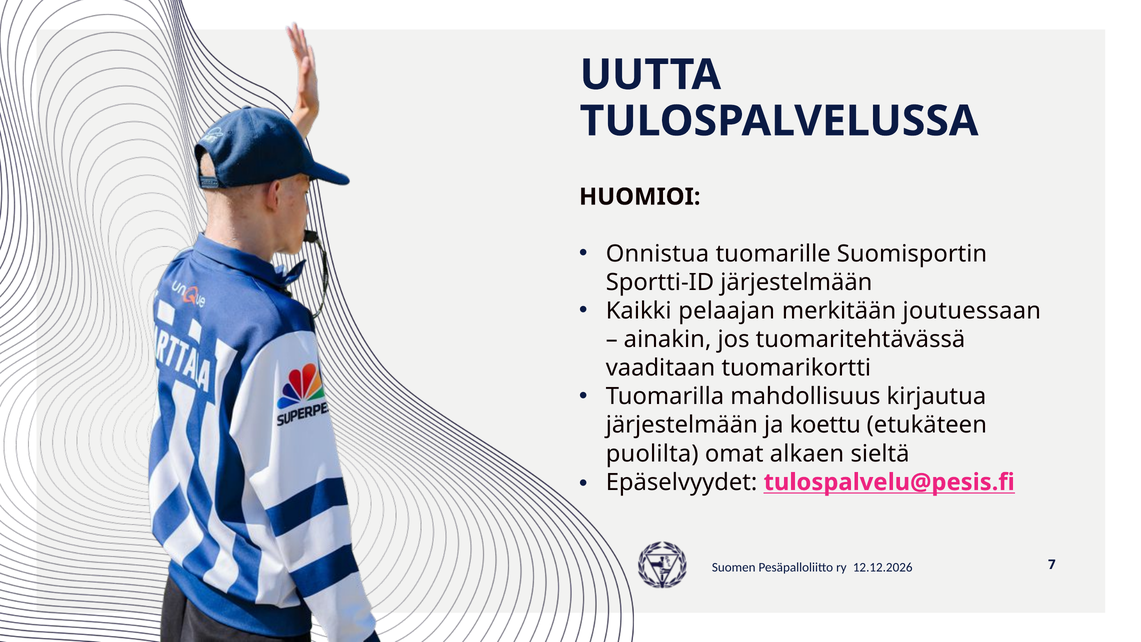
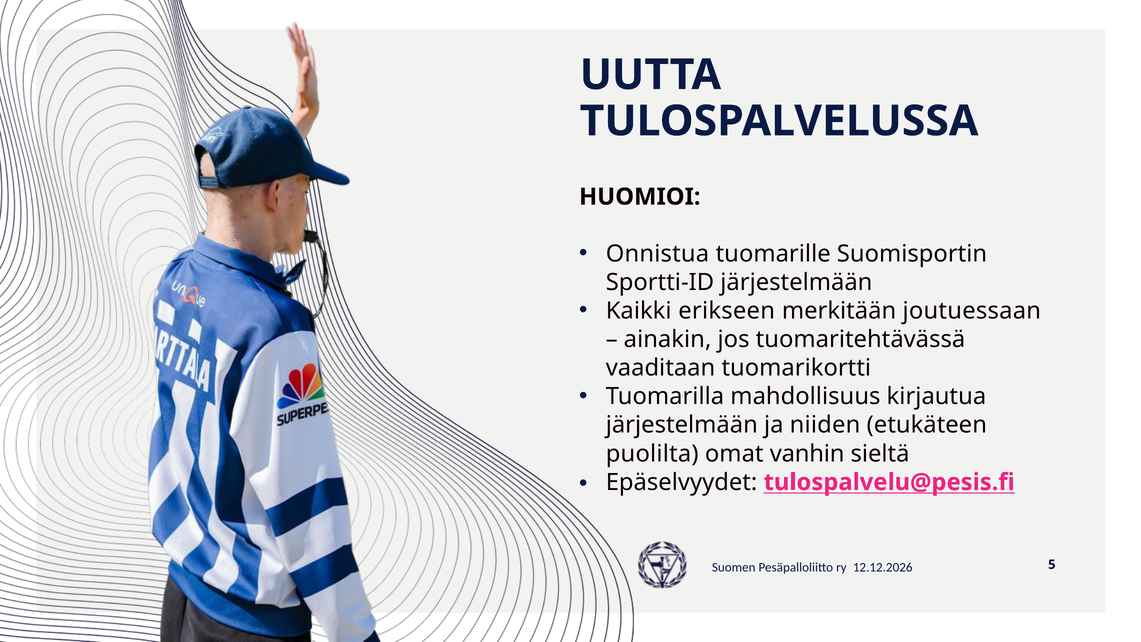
pelaajan: pelaajan -> erikseen
koettu: koettu -> niiden
alkaen: alkaen -> vanhin
7: 7 -> 5
